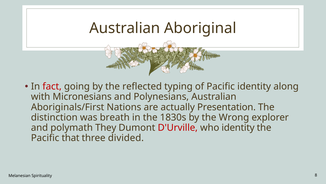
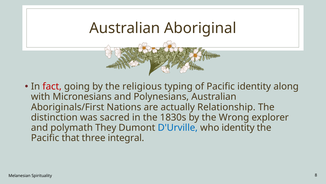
reflected: reflected -> religious
Presentation: Presentation -> Relationship
breath: breath -> sacred
D'Urville colour: red -> blue
divided: divided -> integral
